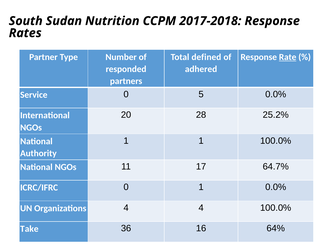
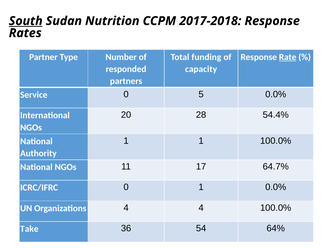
South underline: none -> present
defined: defined -> funding
adhered: adhered -> capacity
25.2%: 25.2% -> 54.4%
16: 16 -> 54
